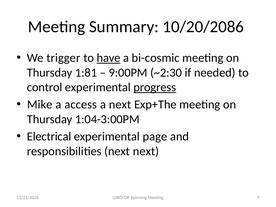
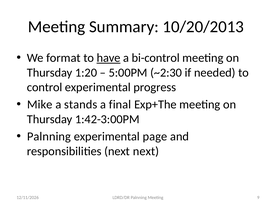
10/20/2086: 10/20/2086 -> 10/20/2013
trigger: trigger -> format
bi-cosmic: bi-cosmic -> bi-control
1:81: 1:81 -> 1:20
9:00PM: 9:00PM -> 5:00PM
progress underline: present -> none
access: access -> stands
a next: next -> final
1:04-3:00PM: 1:04-3:00PM -> 1:42-3:00PM
Electrical at (49, 136): Electrical -> Palnning
